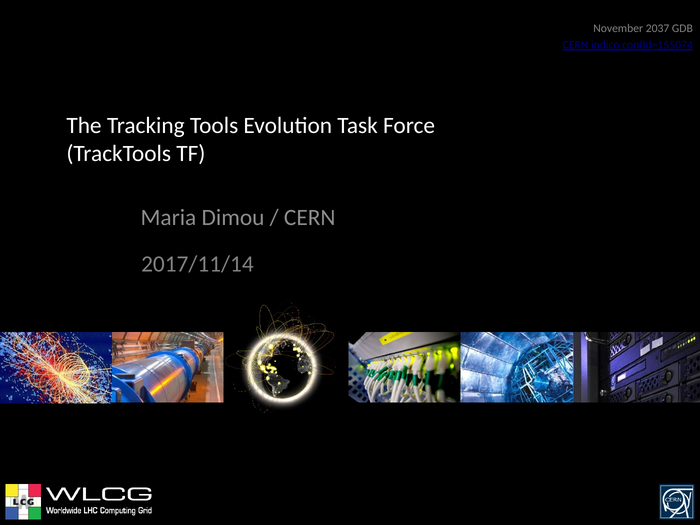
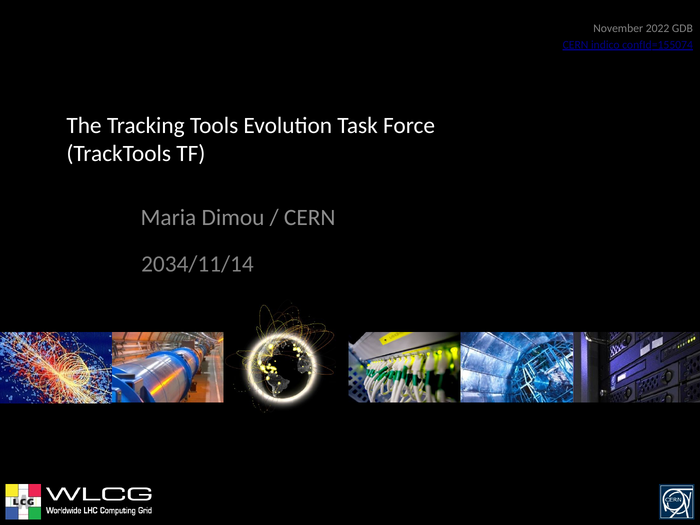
2037: 2037 -> 2022
2017/11/14: 2017/11/14 -> 2034/11/14
